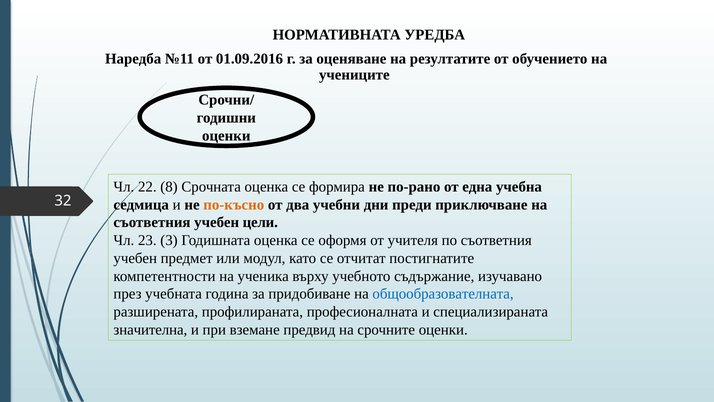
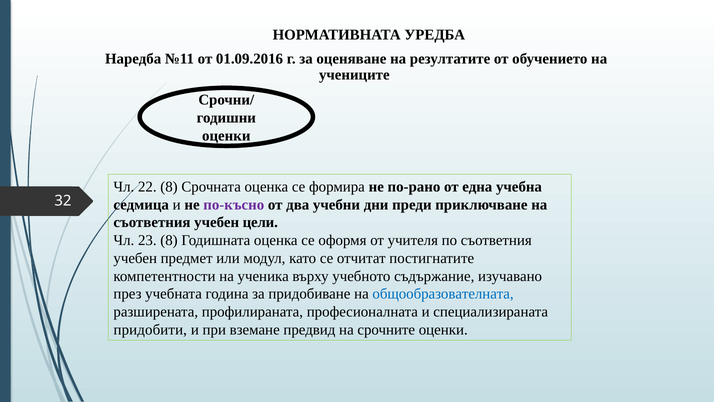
по-късно colour: orange -> purple
23 3: 3 -> 8
значителна: значителна -> придобити
